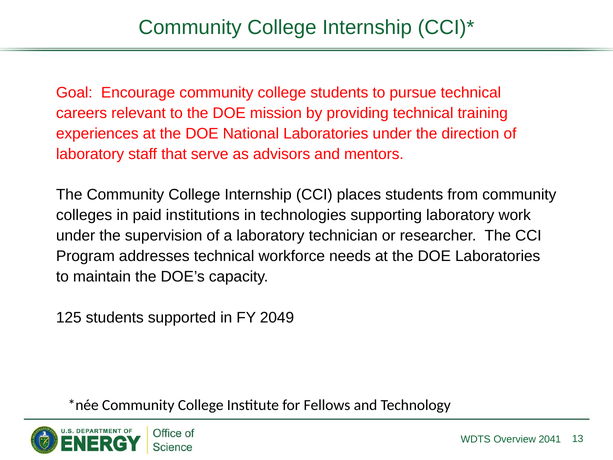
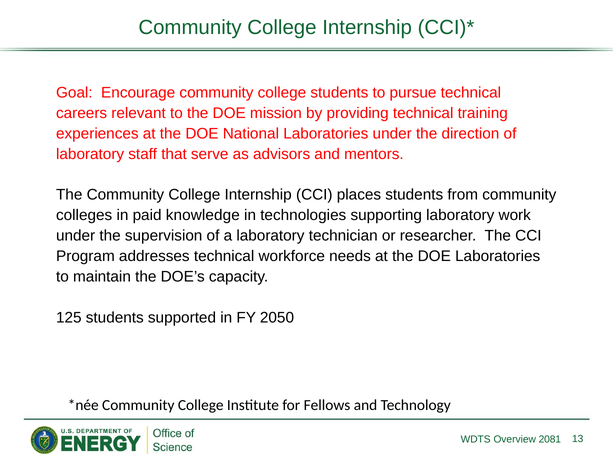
institutions: institutions -> knowledge
2049: 2049 -> 2050
2041: 2041 -> 2081
